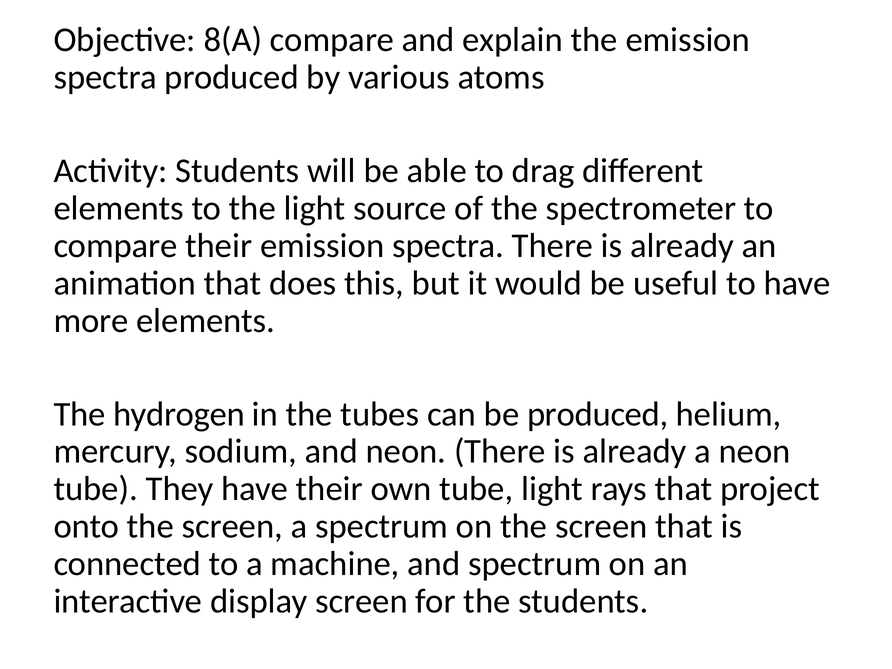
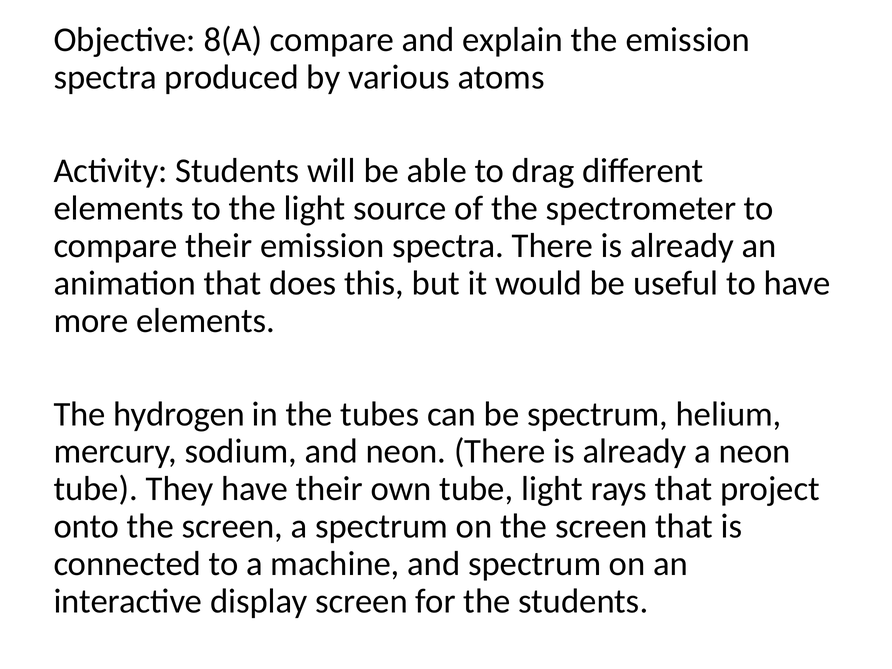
be produced: produced -> spectrum
